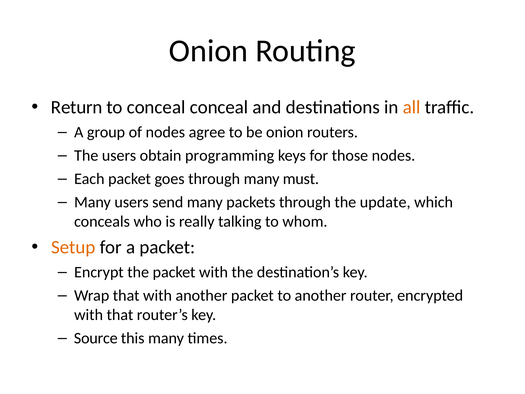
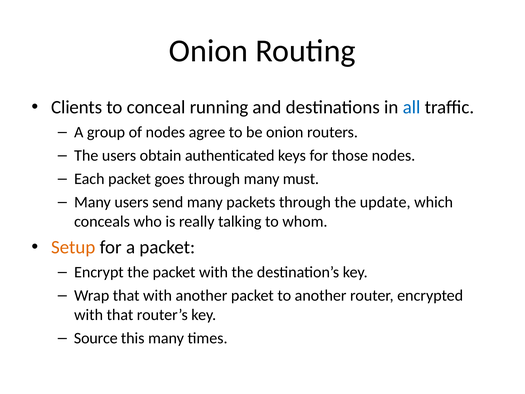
Return: Return -> Clients
conceal conceal: conceal -> running
all colour: orange -> blue
programming: programming -> authenticated
